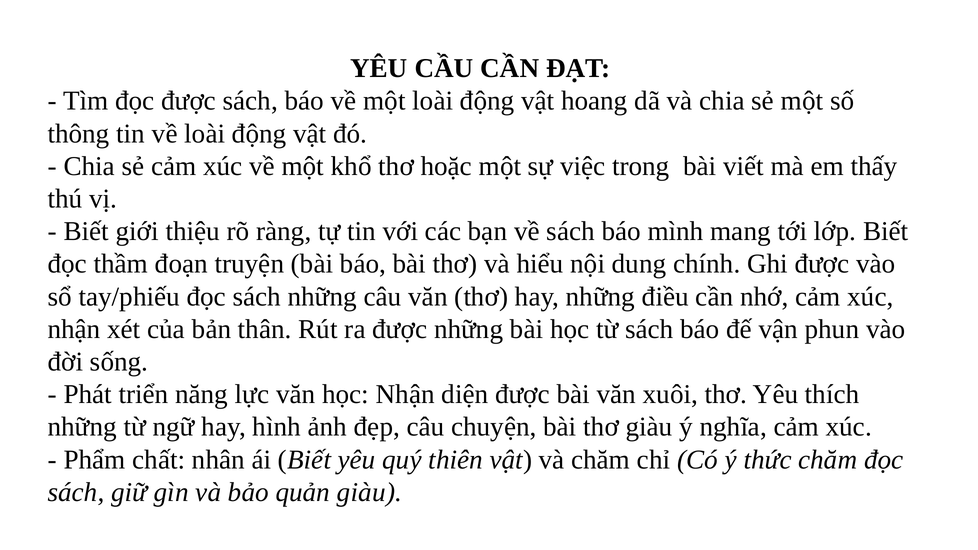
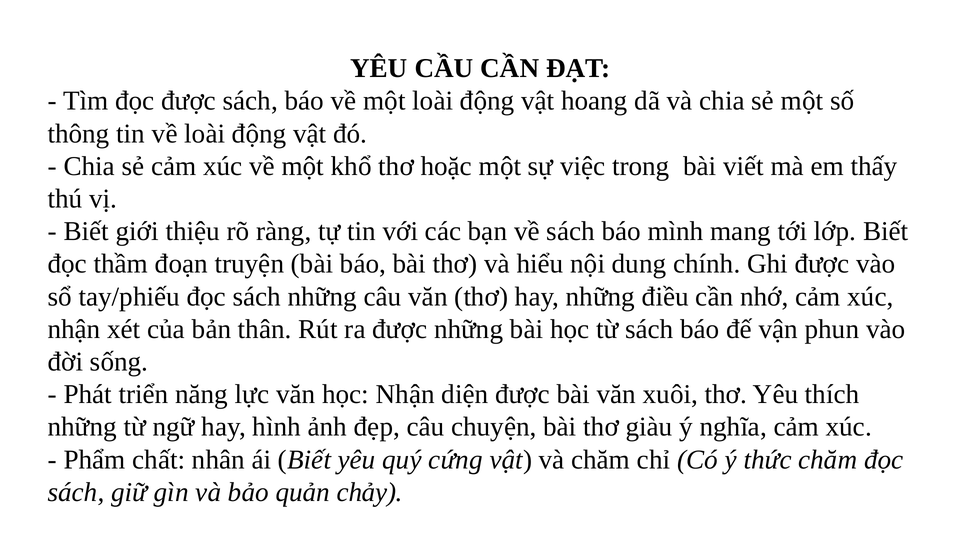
thiên: thiên -> cứng
quản giàu: giàu -> chảy
